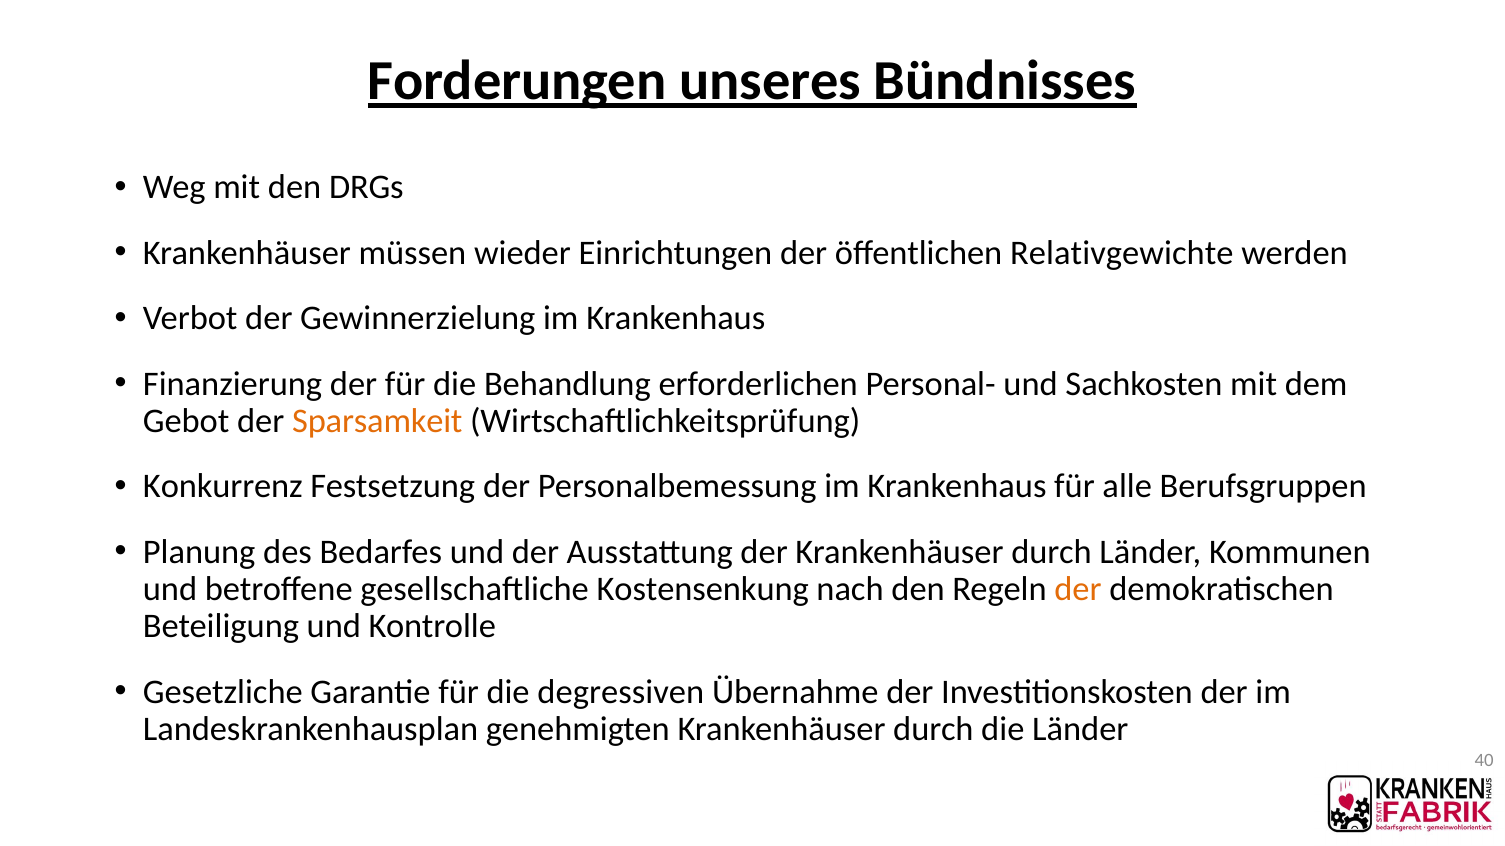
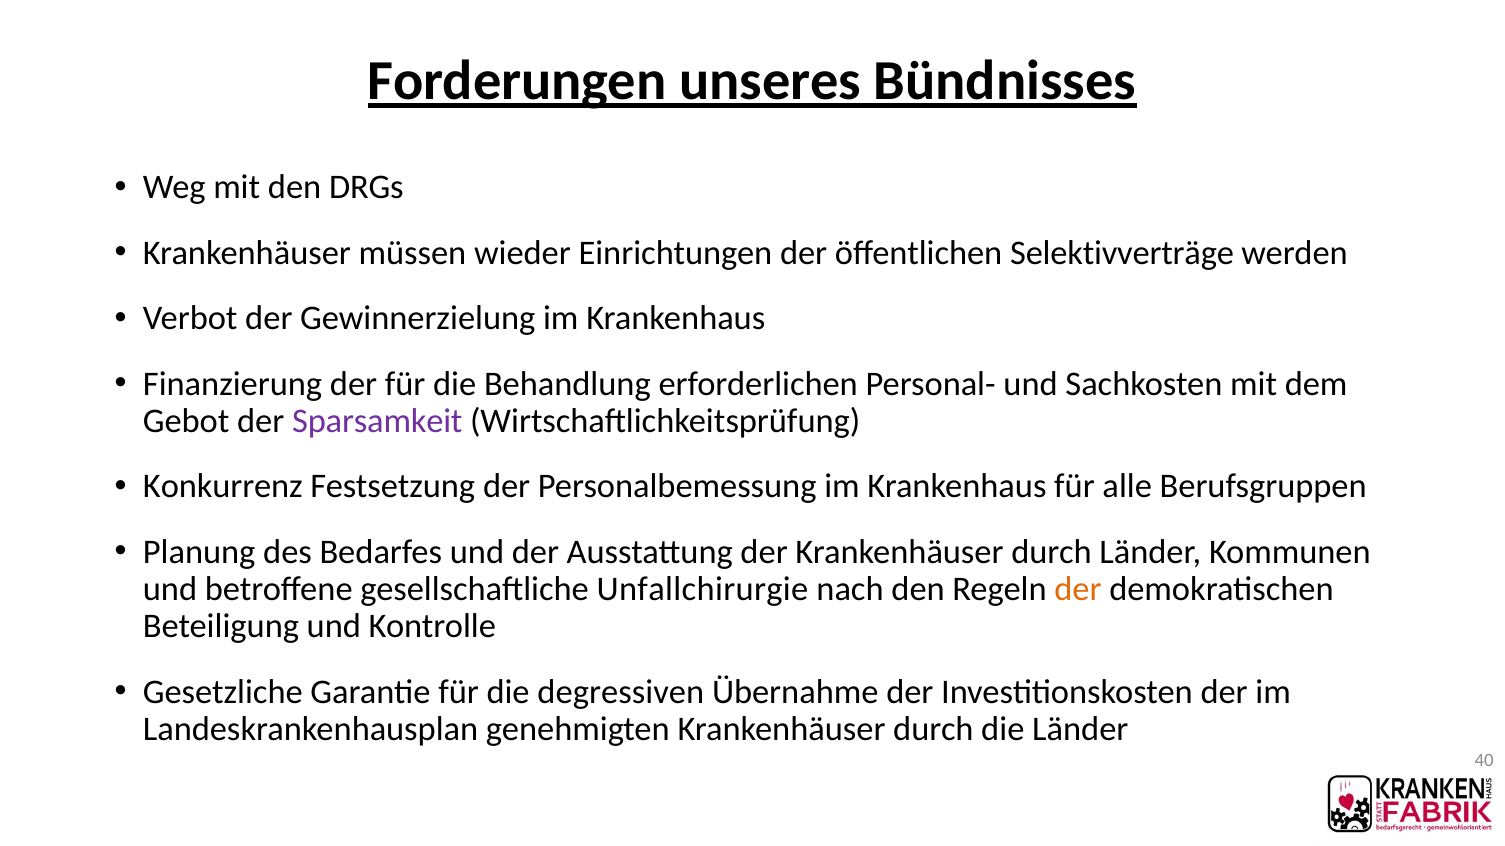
Relativgewichte: Relativgewichte -> Selektivverträge
Sparsamkeit colour: orange -> purple
Kostensenkung: Kostensenkung -> Unfallchirurgie
